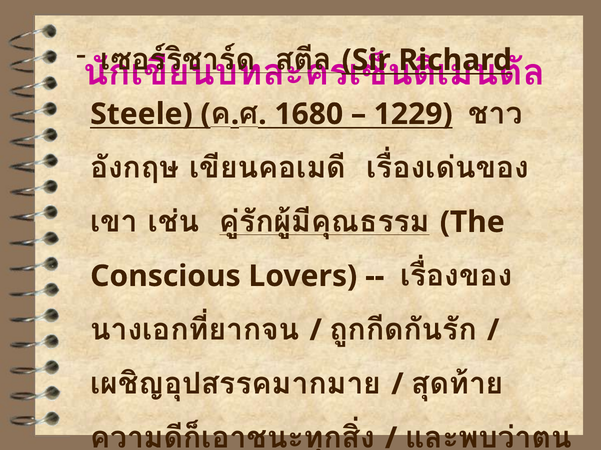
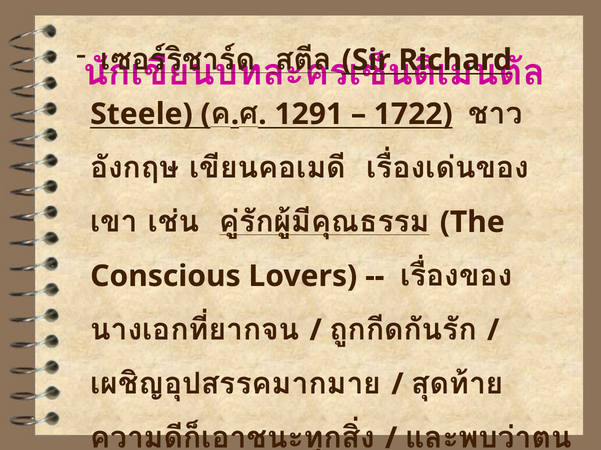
1680: 1680 -> 1291
1229: 1229 -> 1722
